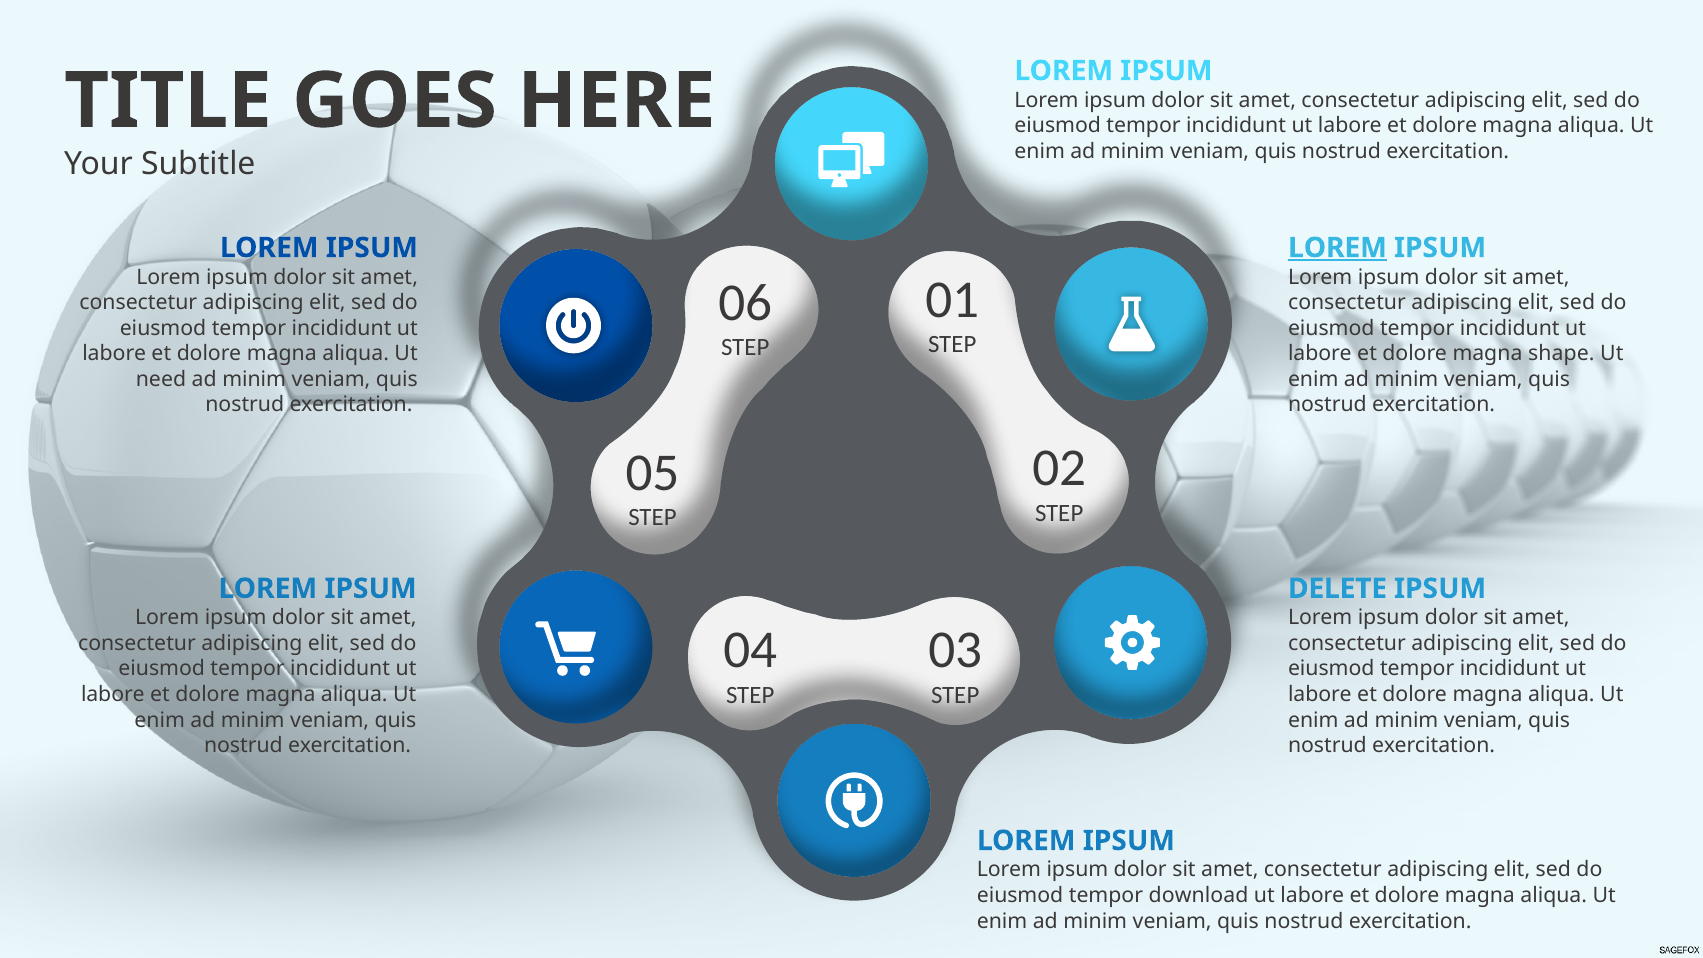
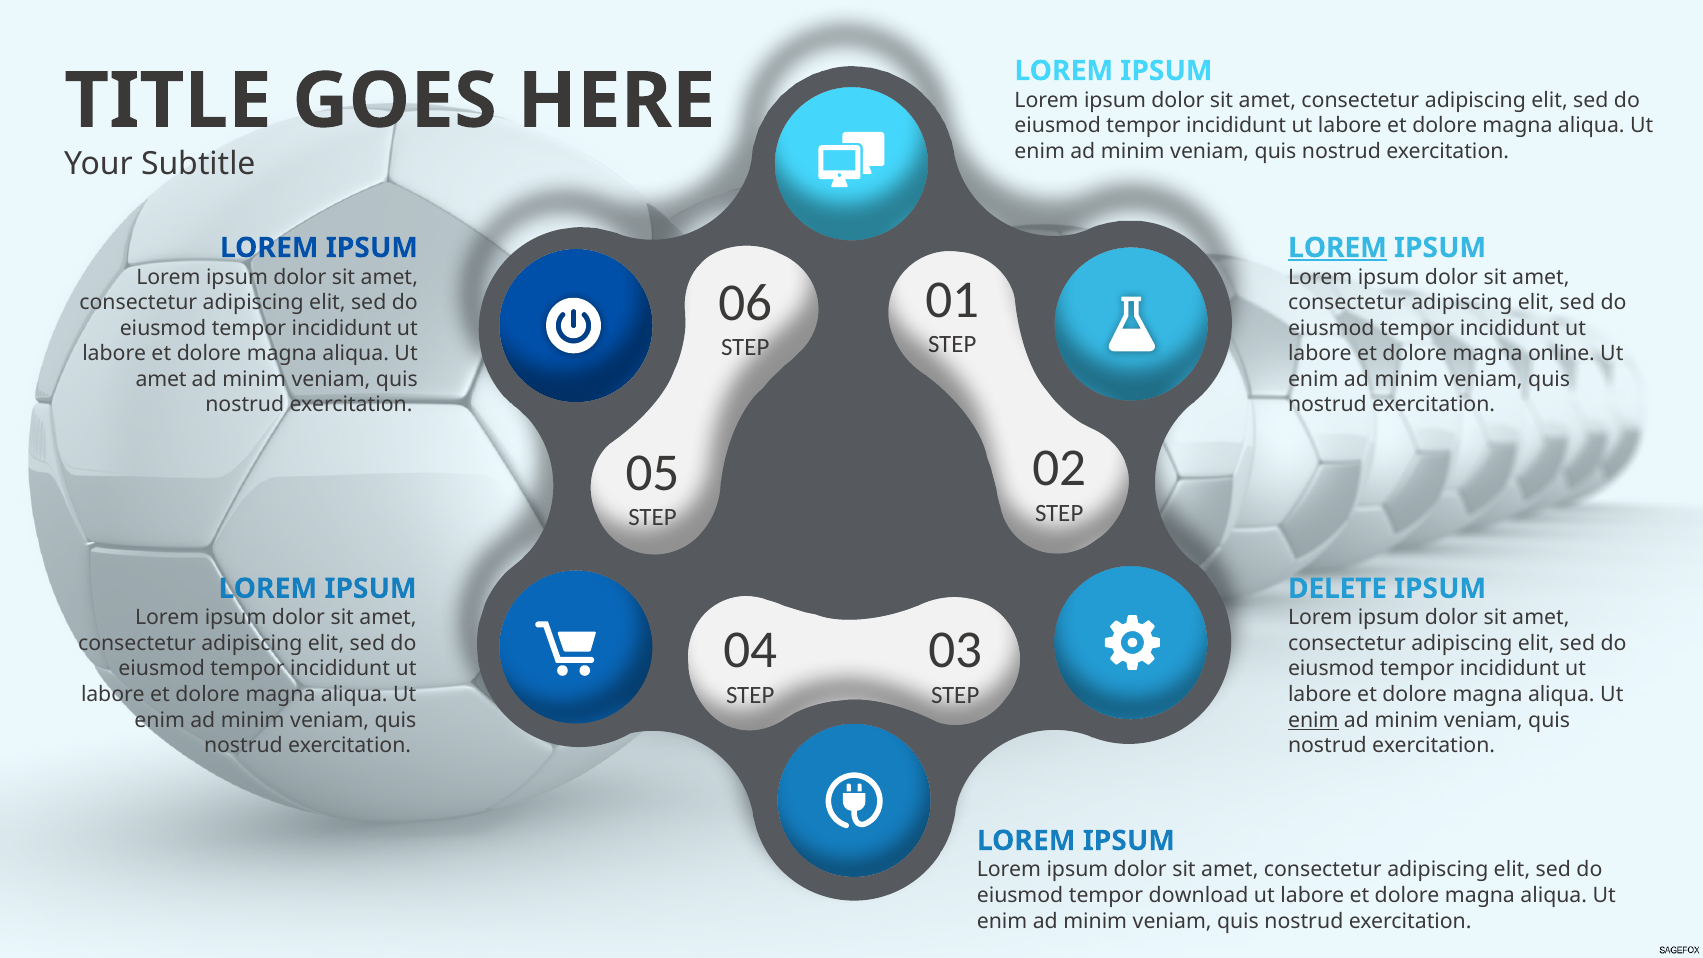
shape: shape -> online
need at (161, 379): need -> amet
enim at (1313, 720) underline: none -> present
